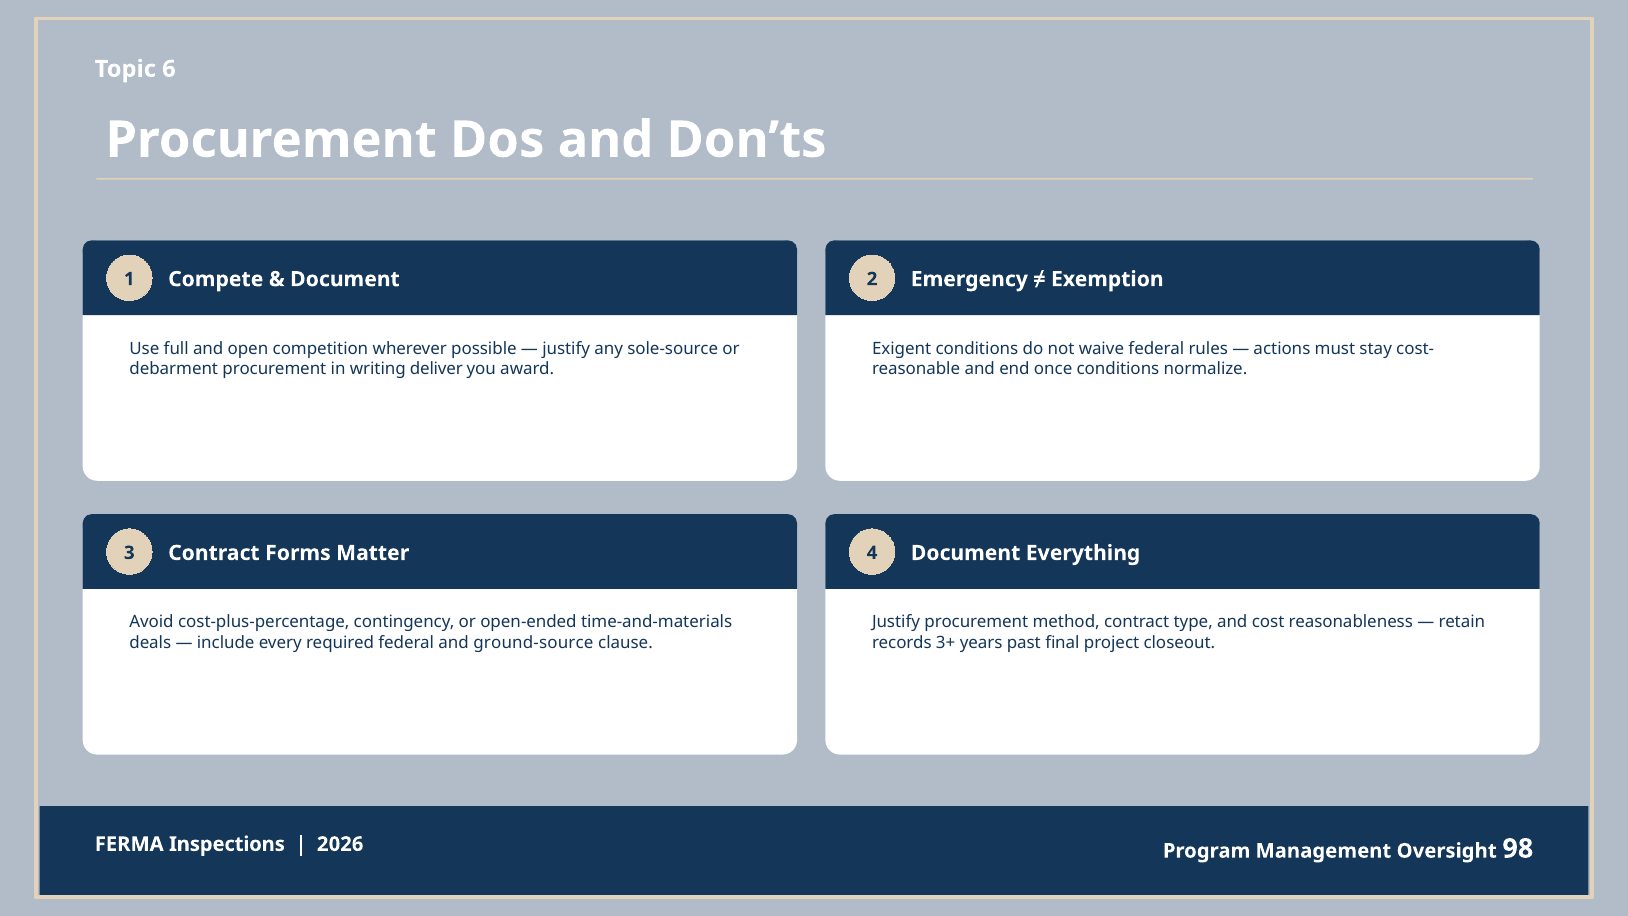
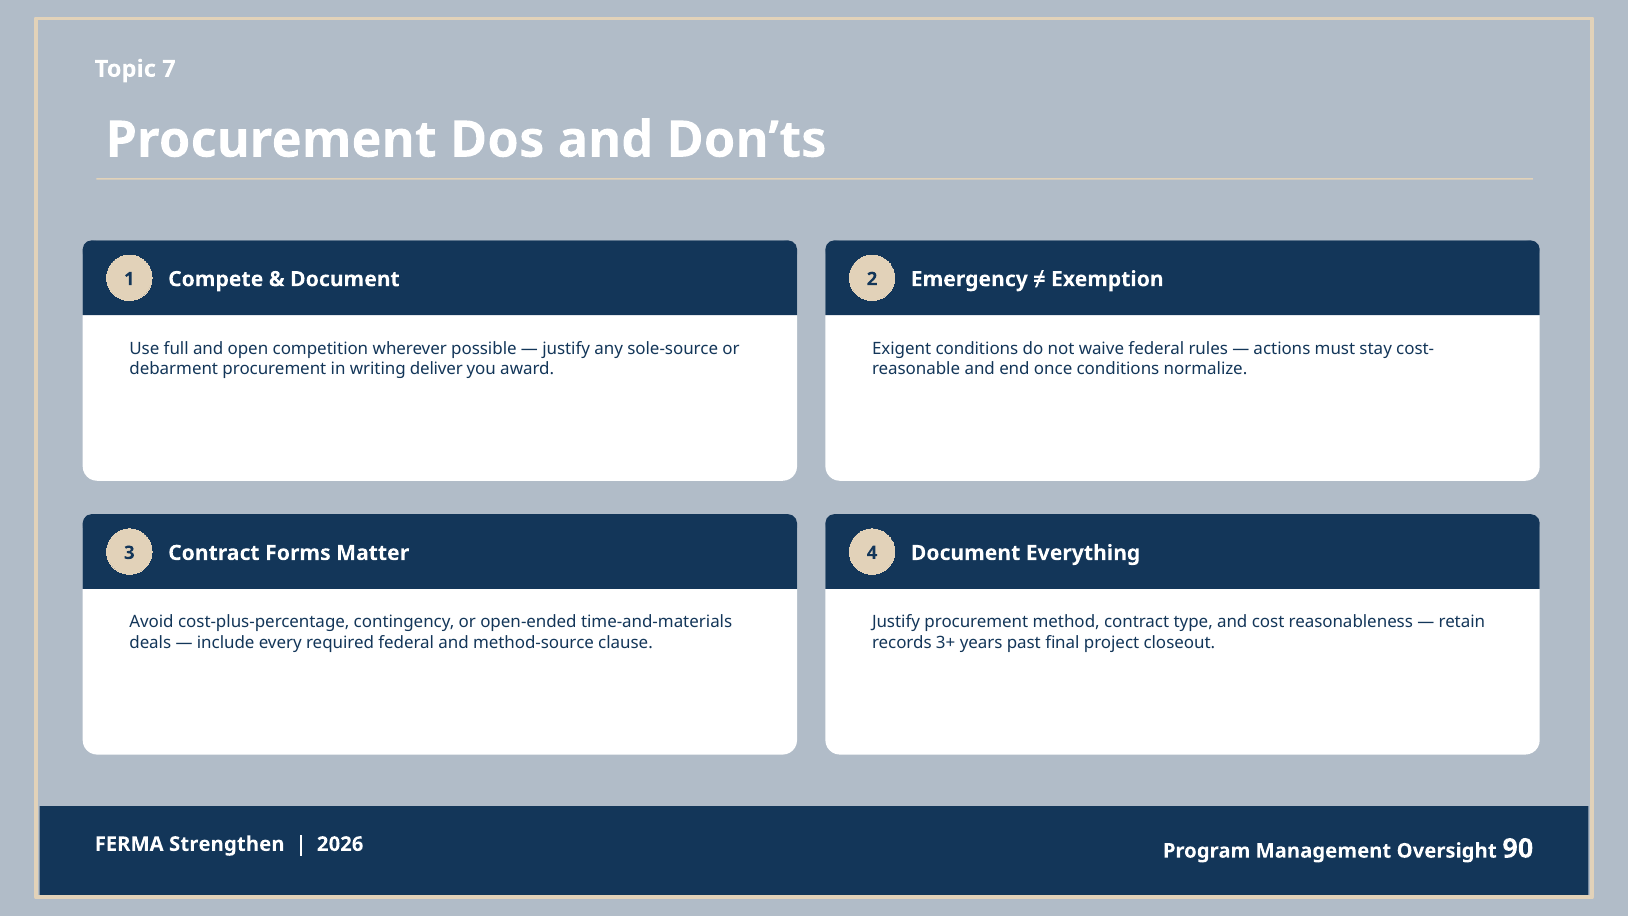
6: 6 -> 7
ground-source: ground-source -> method-source
Inspections: Inspections -> Strengthen
98: 98 -> 90
